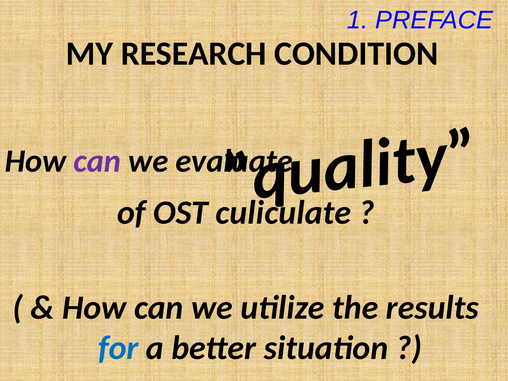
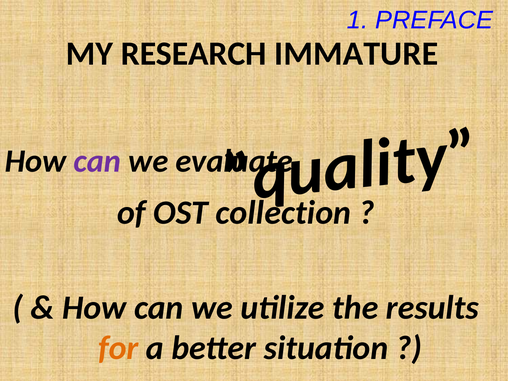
CONDITION: CONDITION -> IMMATURE
culiculate: culiculate -> collection
for colour: blue -> orange
